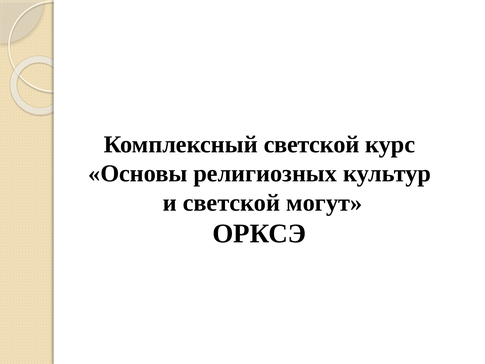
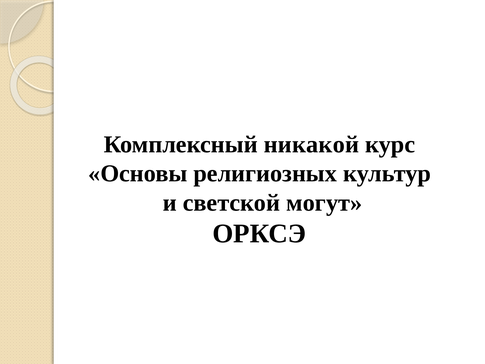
Комплексный светской: светской -> никакой
